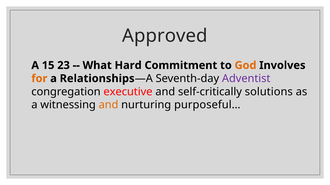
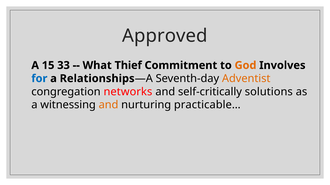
23: 23 -> 33
Hard: Hard -> Thief
for colour: orange -> blue
Adventist colour: purple -> orange
executive: executive -> networks
purposeful…: purposeful… -> practicable…
